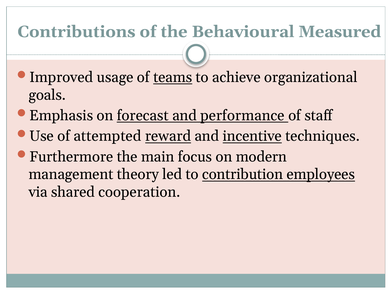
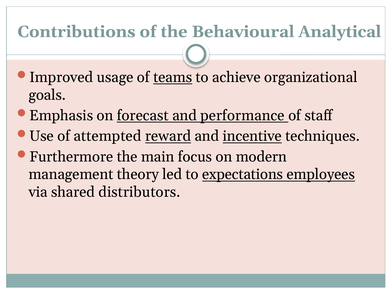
Measured: Measured -> Analytical
contribution: contribution -> expectations
cooperation: cooperation -> distributors
